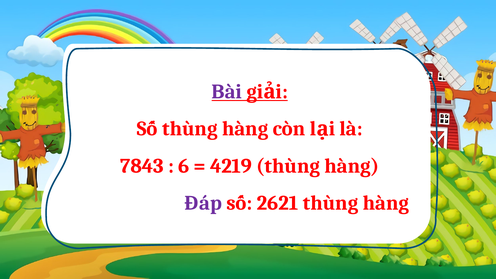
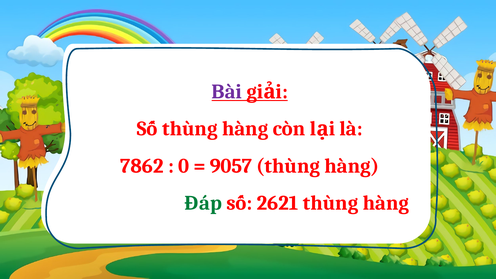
7843: 7843 -> 7862
6: 6 -> 0
4219: 4219 -> 9057
Đáp colour: purple -> green
